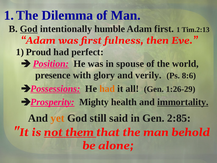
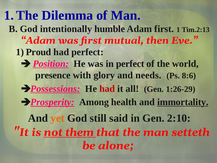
God at (29, 29) underline: present -> none
fulness: fulness -> mutual
in spouse: spouse -> perfect
verily: verily -> needs
had at (107, 89) colour: orange -> red
Mighty: Mighty -> Among
2:85: 2:85 -> 2:10
behold: behold -> setteth
